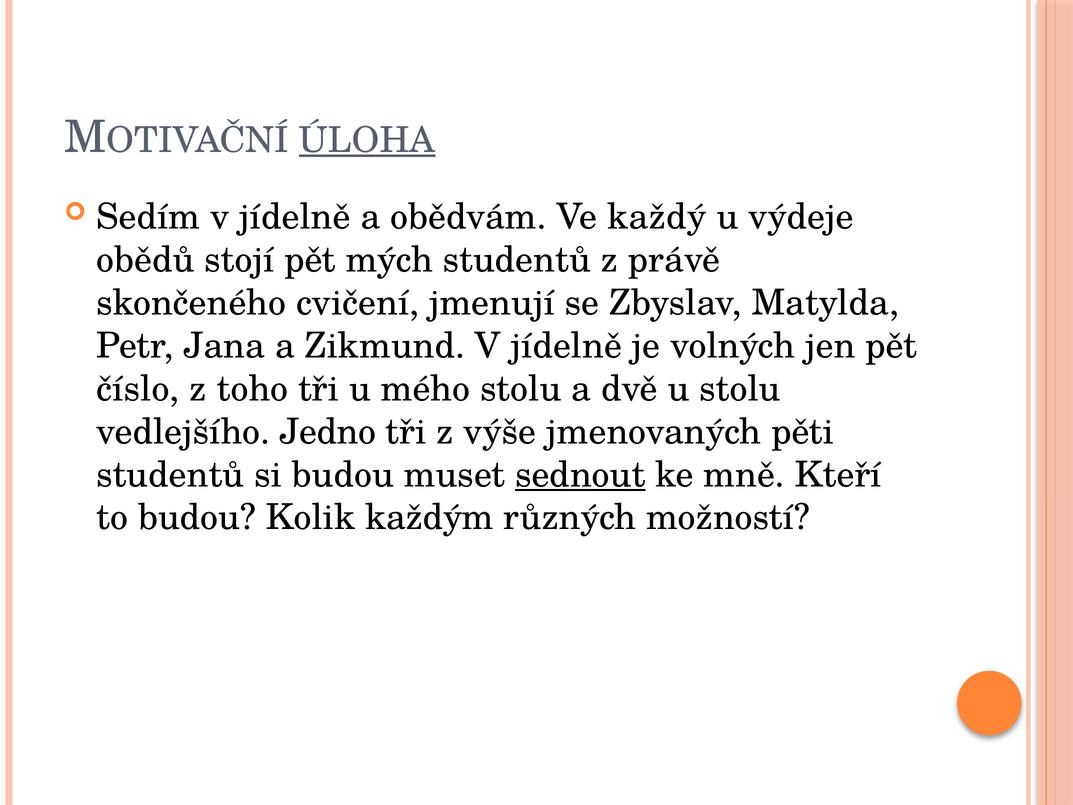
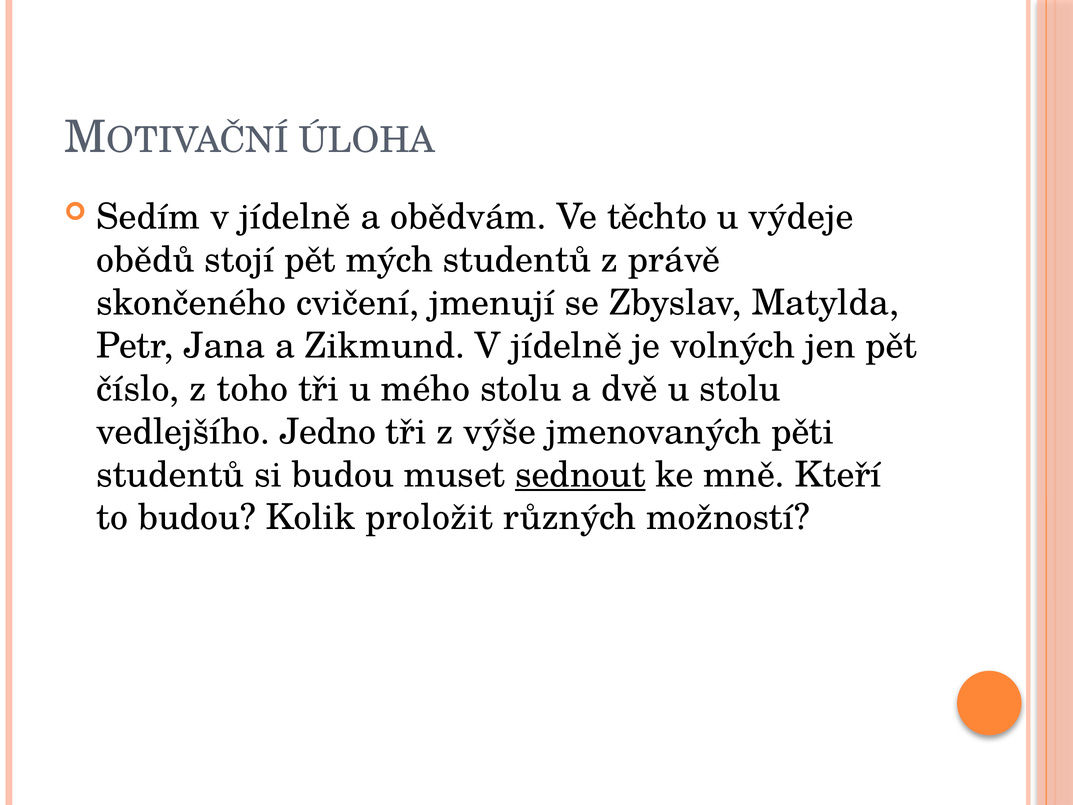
ÚLOHA underline: present -> none
každý: každý -> těchto
každým: každým -> proložit
